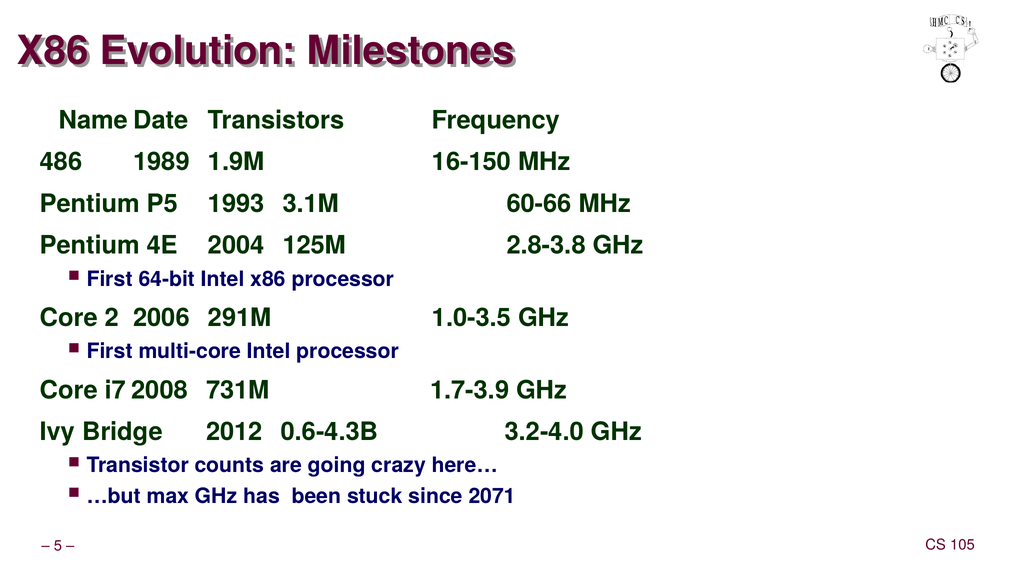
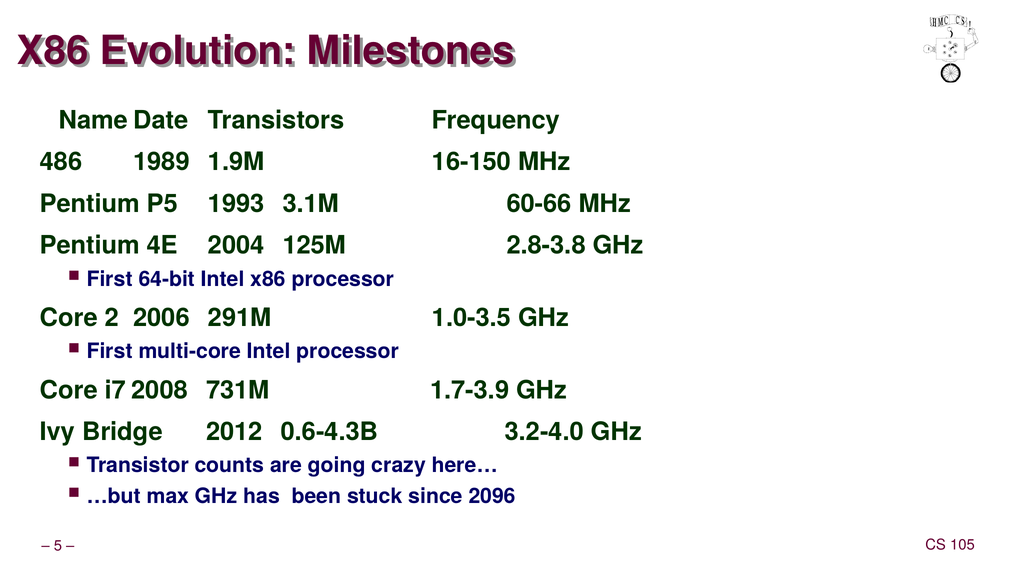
2071: 2071 -> 2096
